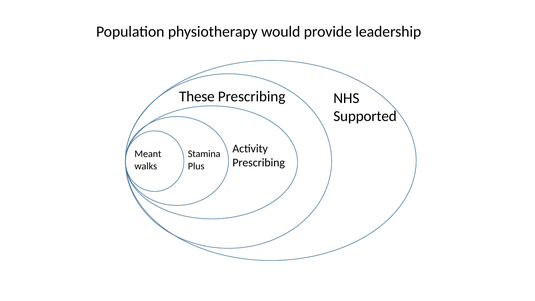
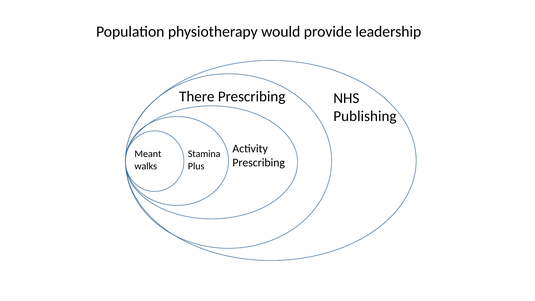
These: These -> There
Supported: Supported -> Publishing
